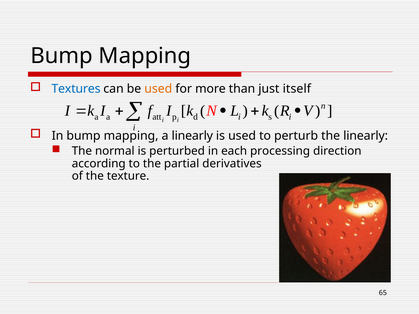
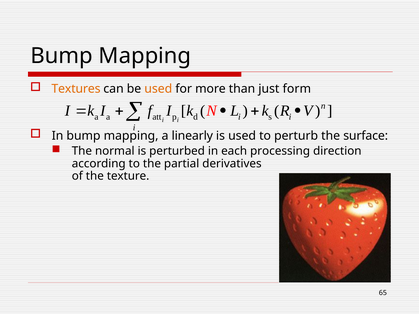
Textures colour: blue -> orange
itself: itself -> form
the linearly: linearly -> surface
